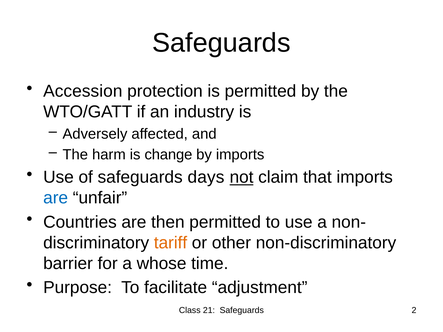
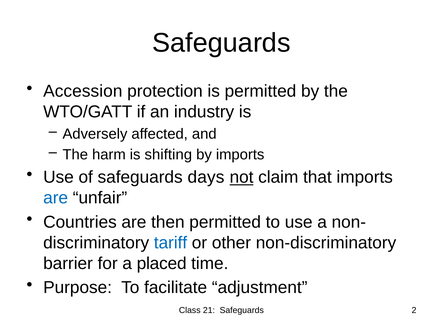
change: change -> shifting
tariff colour: orange -> blue
whose: whose -> placed
